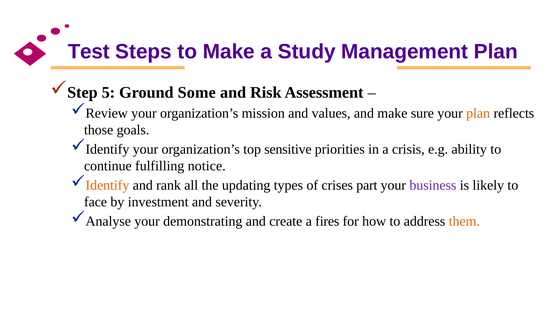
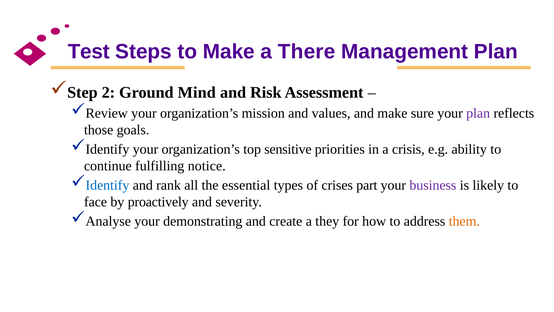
Study: Study -> There
5: 5 -> 2
Some: Some -> Mind
plan at (478, 113) colour: orange -> purple
Identify at (107, 185) colour: orange -> blue
updating: updating -> essential
investment: investment -> proactively
fires: fires -> they
